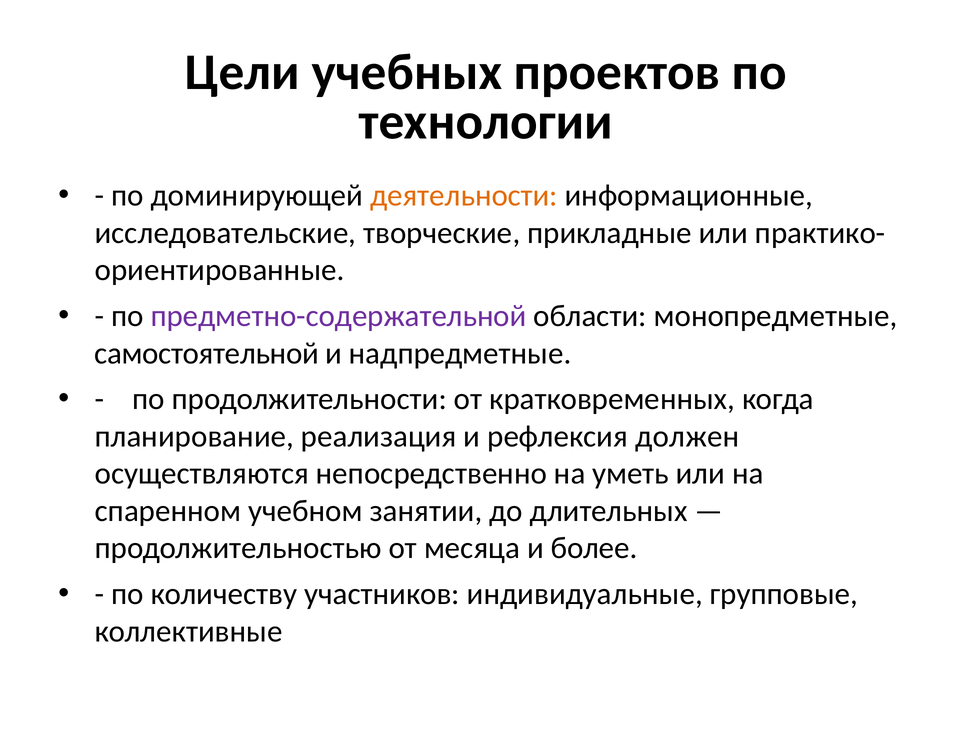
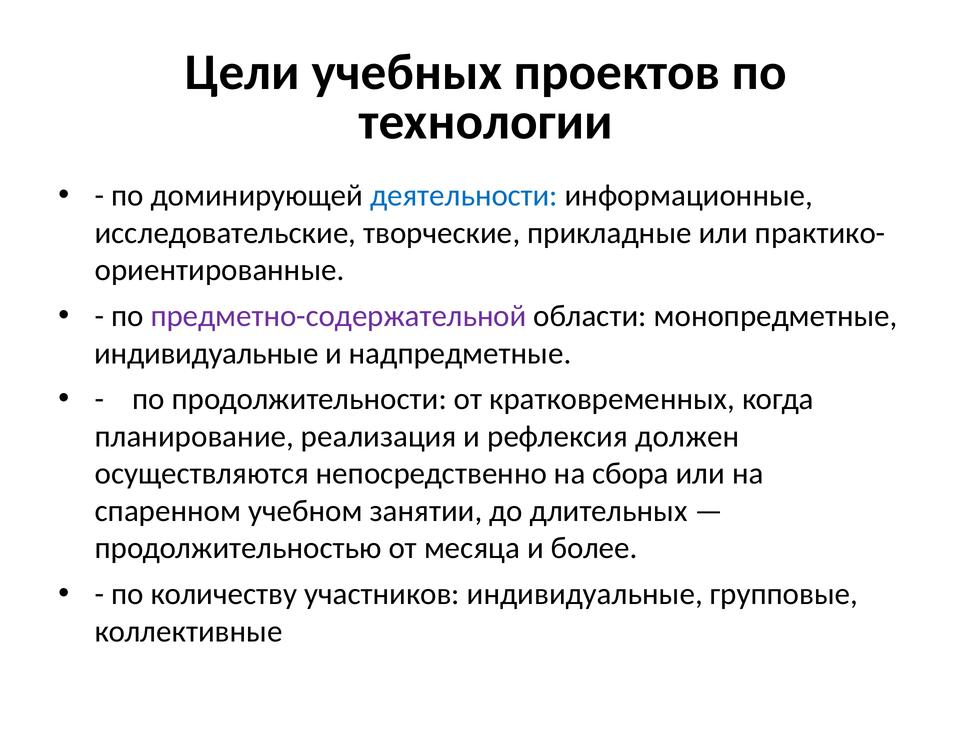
деятельности colour: orange -> blue
самостоятельной at (207, 353): самостоятельной -> индивидуальные
уметь: уметь -> сбора
